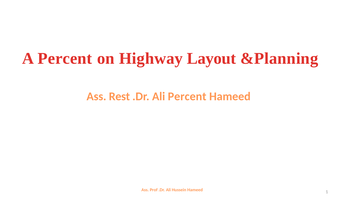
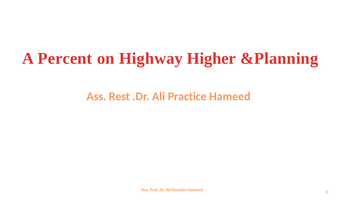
Layout: Layout -> Higher
Ali Percent: Percent -> Practice
